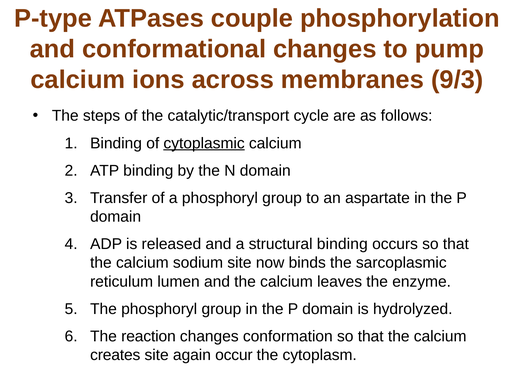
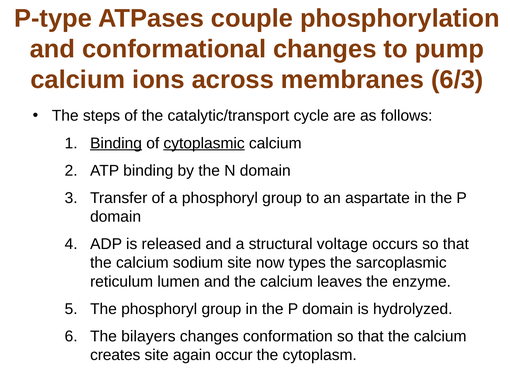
9/3: 9/3 -> 6/3
Binding at (116, 143) underline: none -> present
structural binding: binding -> voltage
binds: binds -> types
reaction: reaction -> bilayers
